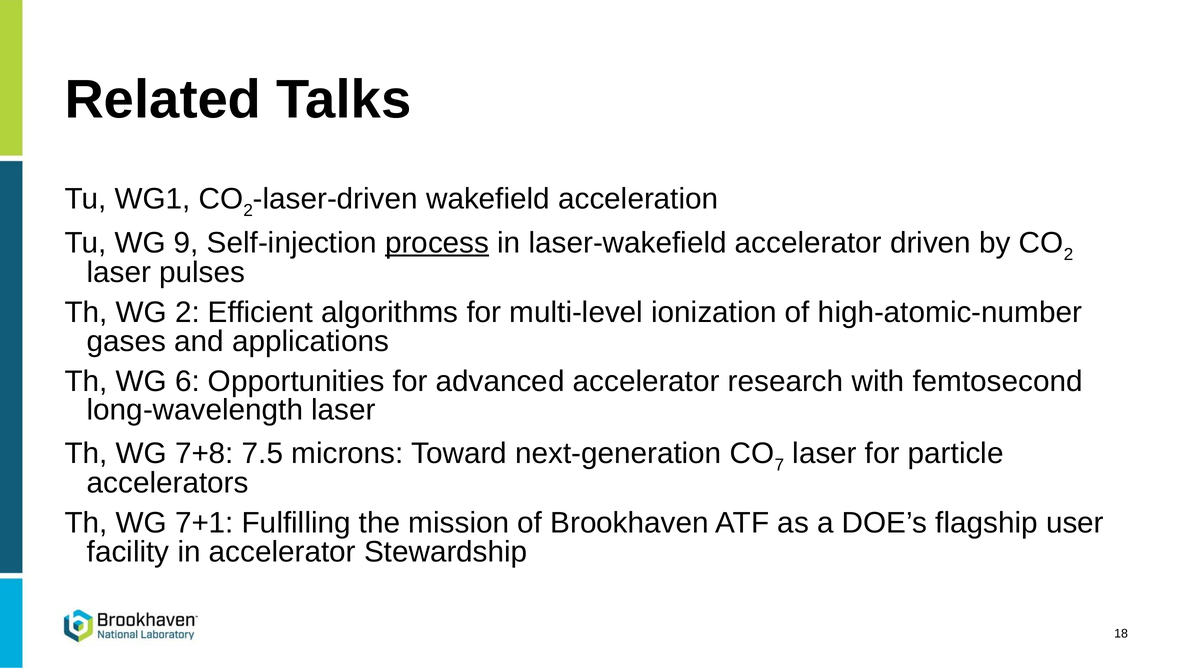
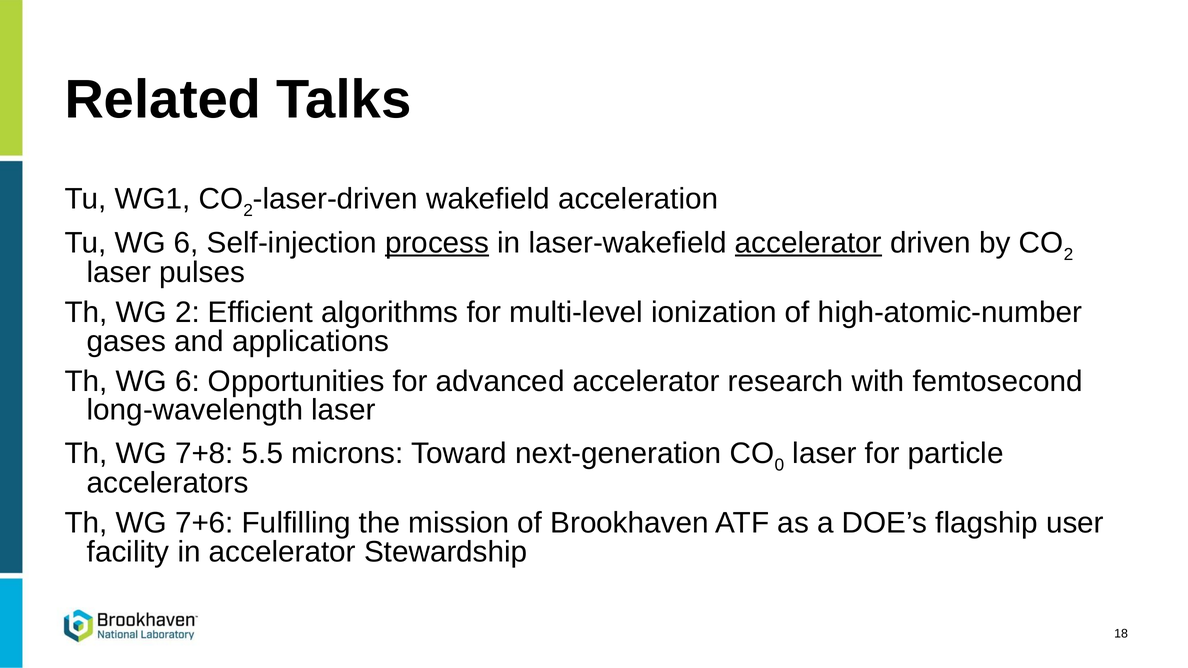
Tu WG 9: 9 -> 6
accelerator at (808, 243) underline: none -> present
7.5: 7.5 -> 5.5
7: 7 -> 0
7+1: 7+1 -> 7+6
